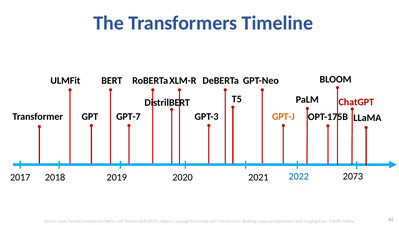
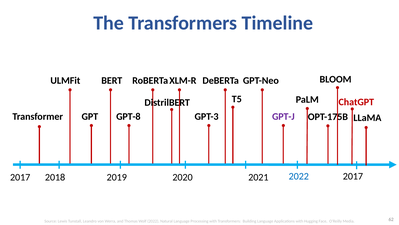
GPT-7: GPT-7 -> GPT-8
GPT-J colour: orange -> purple
2073 at (353, 176): 2073 -> 2017
